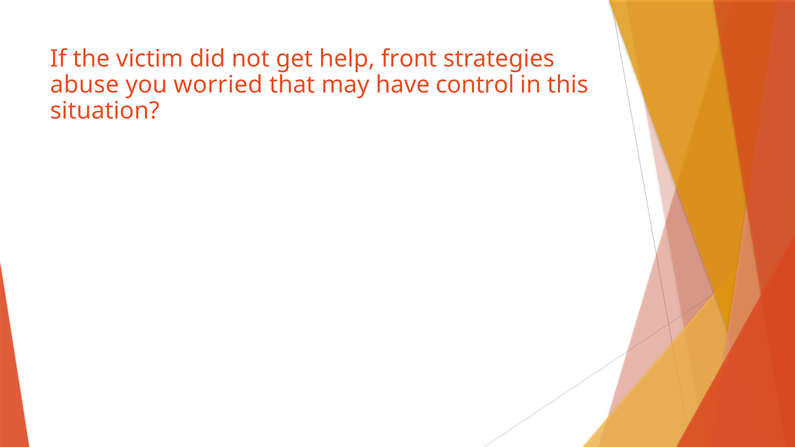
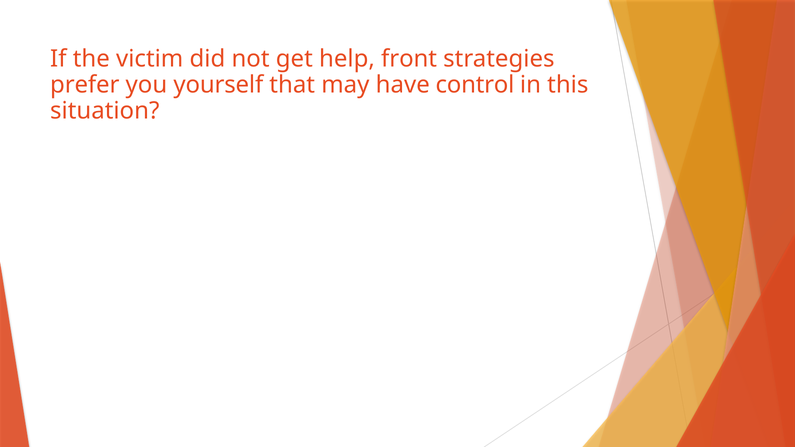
abuse: abuse -> prefer
worried: worried -> yourself
